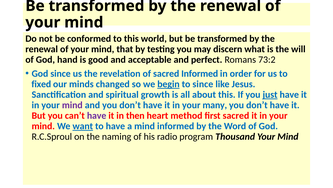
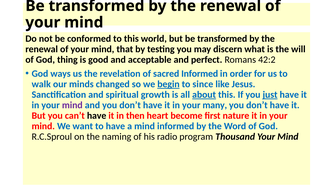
hand: hand -> thing
73:2: 73:2 -> 42:2
God since: since -> ways
fixed: fixed -> walk
about underline: none -> present
have at (97, 115) colour: purple -> black
method: method -> become
first sacred: sacred -> nature
want underline: present -> none
